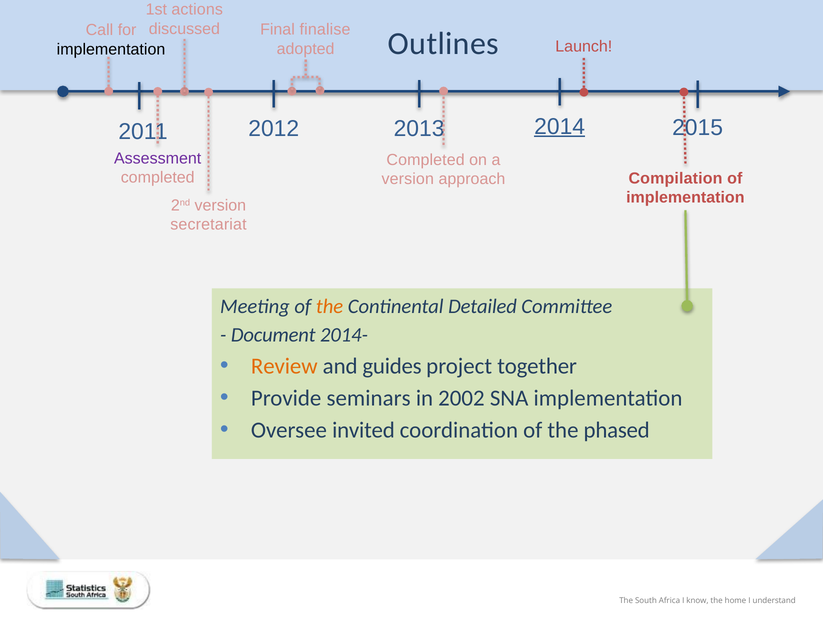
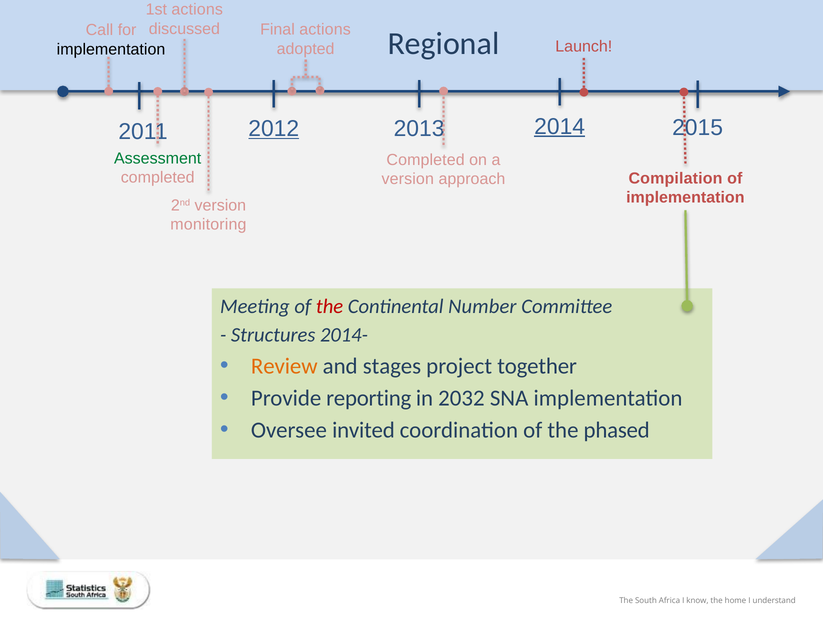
Final finalise: finalise -> actions
Outlines: Outlines -> Regional
2012 underline: none -> present
Assessment colour: purple -> green
secretariat: secretariat -> monitoring
the at (330, 306) colour: orange -> red
Detailed: Detailed -> Number
Document: Document -> Structures
guides: guides -> stages
seminars: seminars -> reporting
2002: 2002 -> 2032
